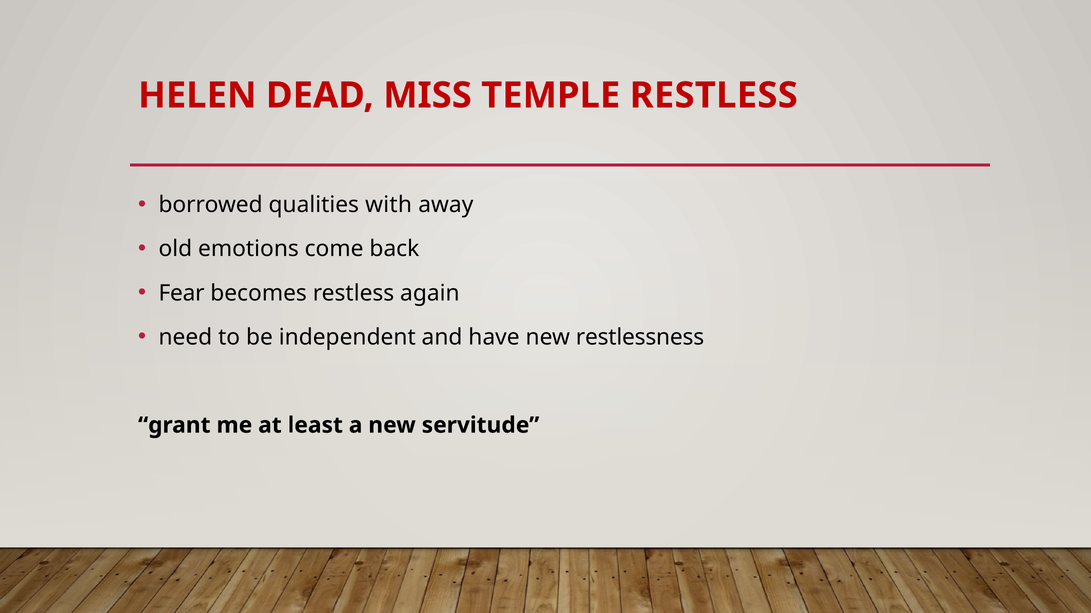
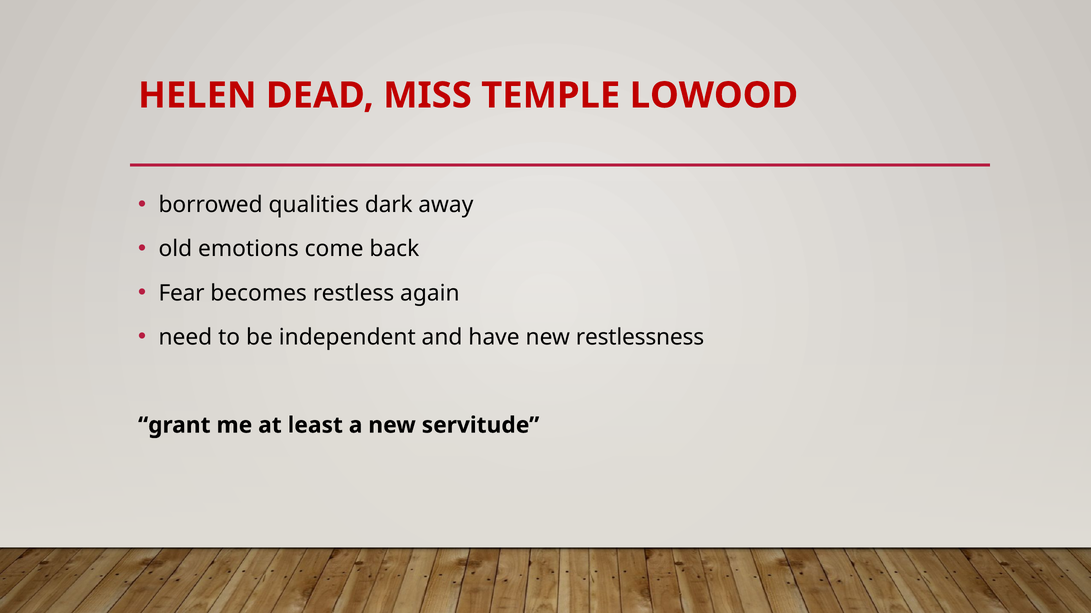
TEMPLE RESTLESS: RESTLESS -> LOWOOD
with: with -> dark
